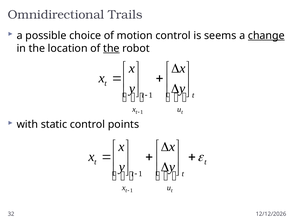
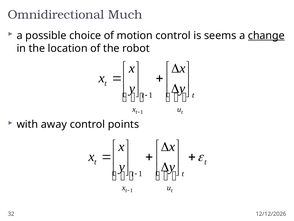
Trails: Trails -> Much
the at (111, 48) underline: present -> none
static: static -> away
